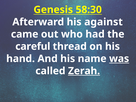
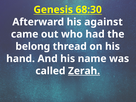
58:30: 58:30 -> 68:30
careful: careful -> belong
was underline: present -> none
